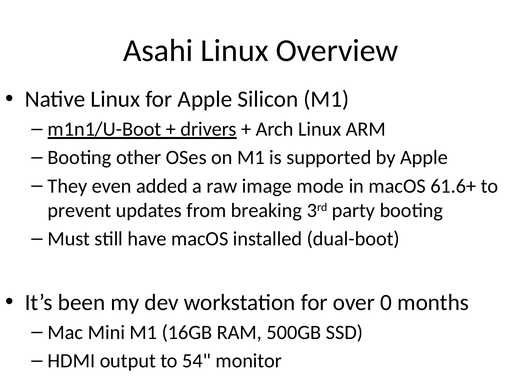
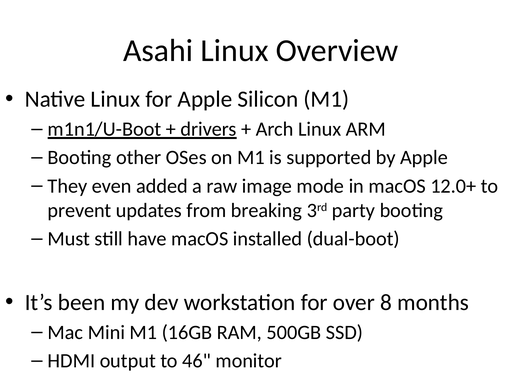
61.6+: 61.6+ -> 12.0+
0: 0 -> 8
54: 54 -> 46
